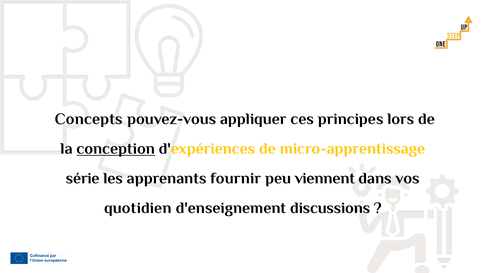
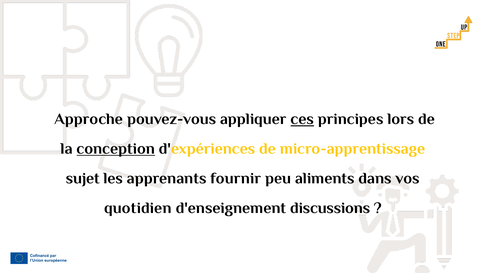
Concepts: Concepts -> Approche
ces underline: none -> present
série: série -> sujet
viennent: viennent -> aliments
